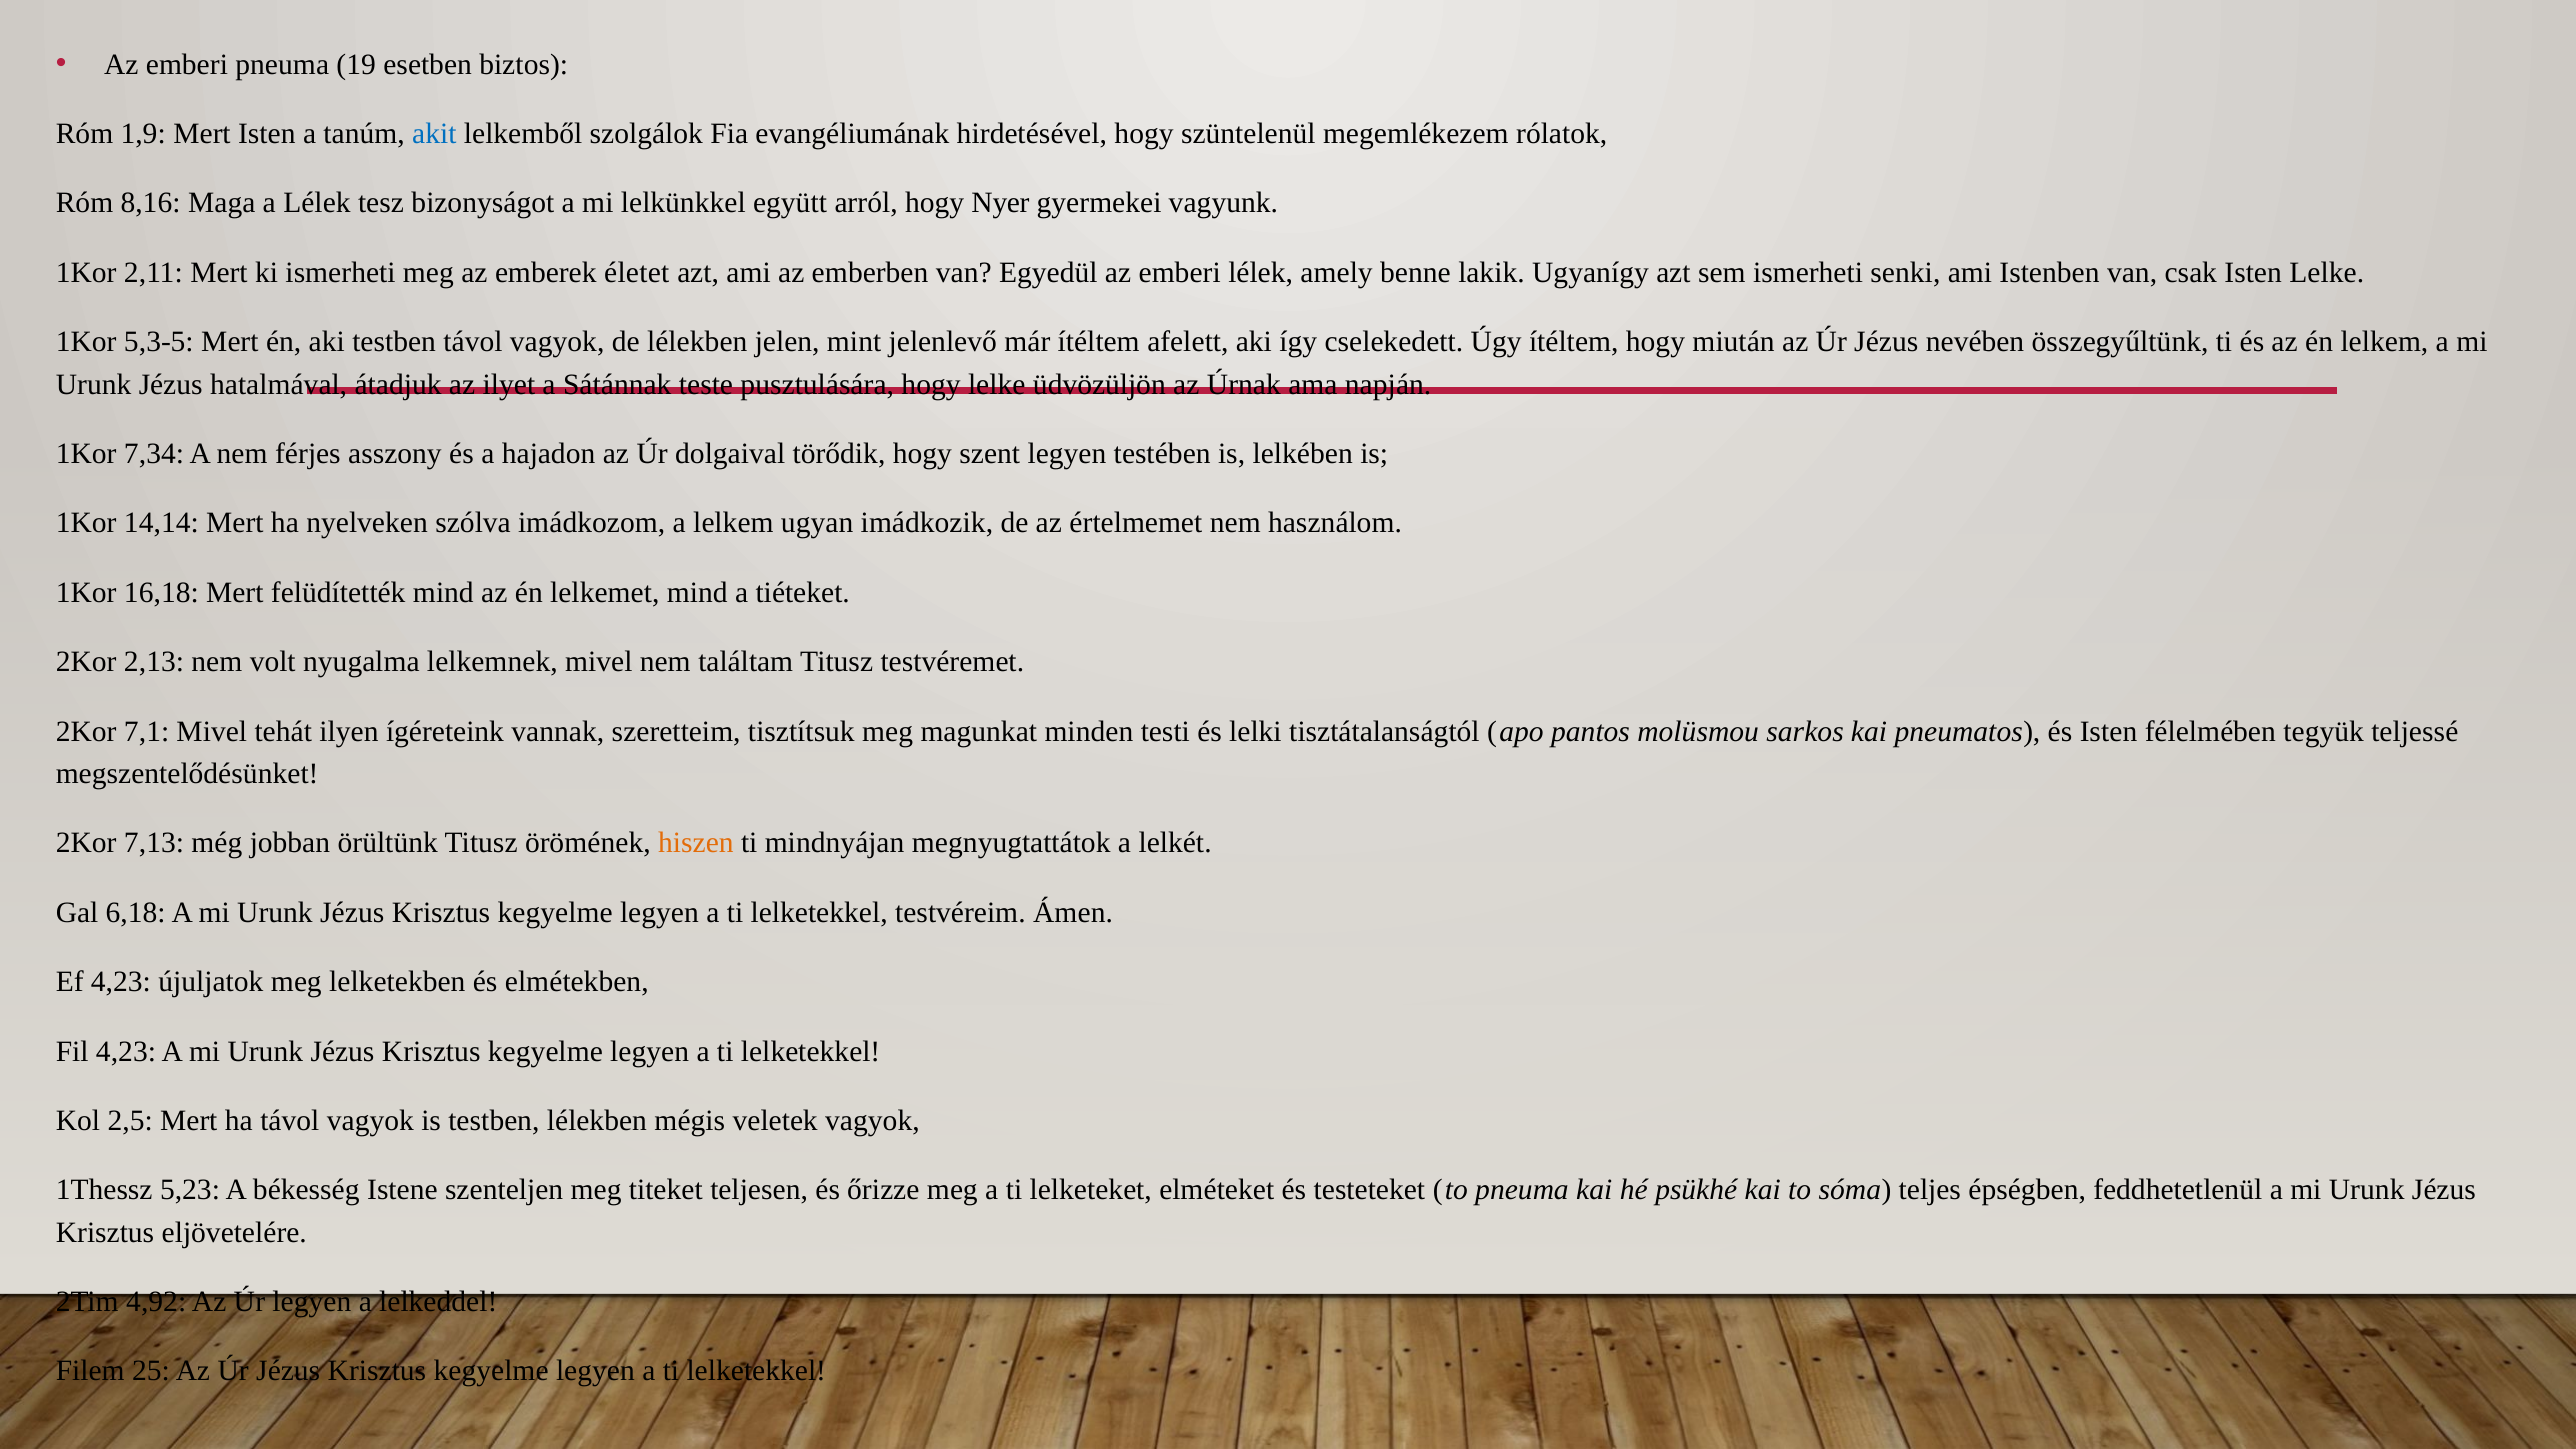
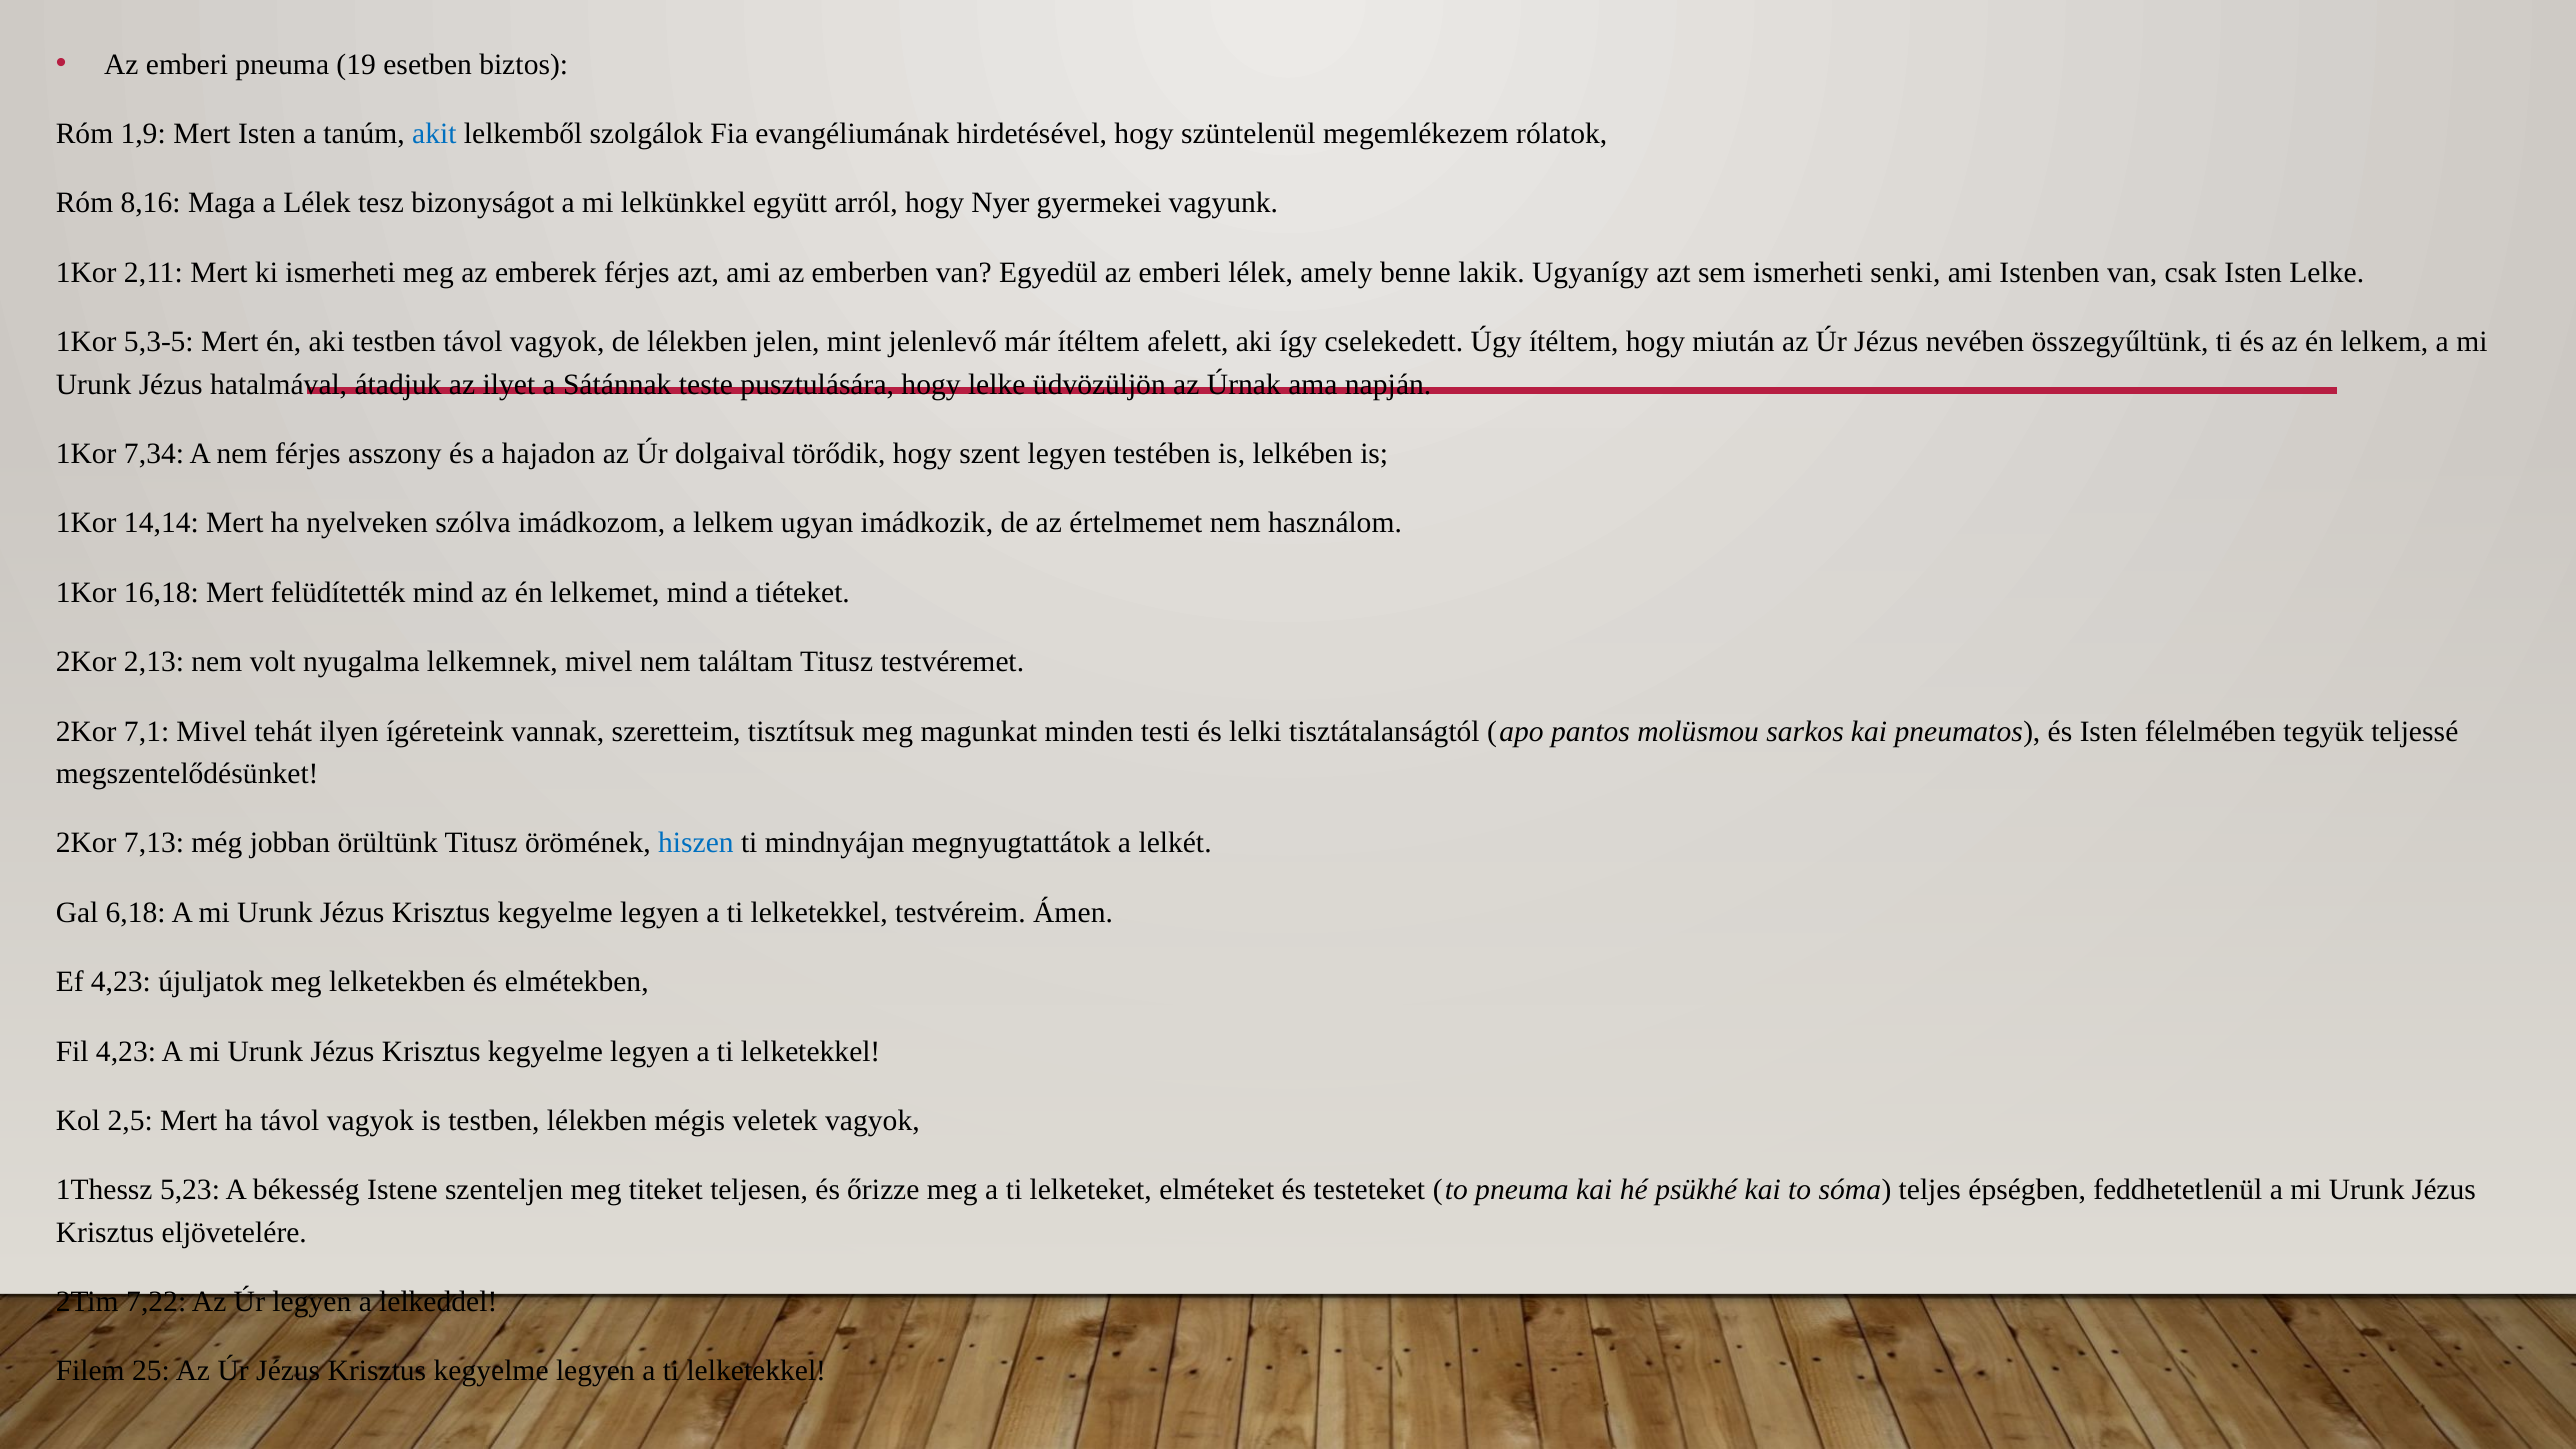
emberek életet: életet -> férjes
hiszen colour: orange -> blue
4,92: 4,92 -> 7,22
